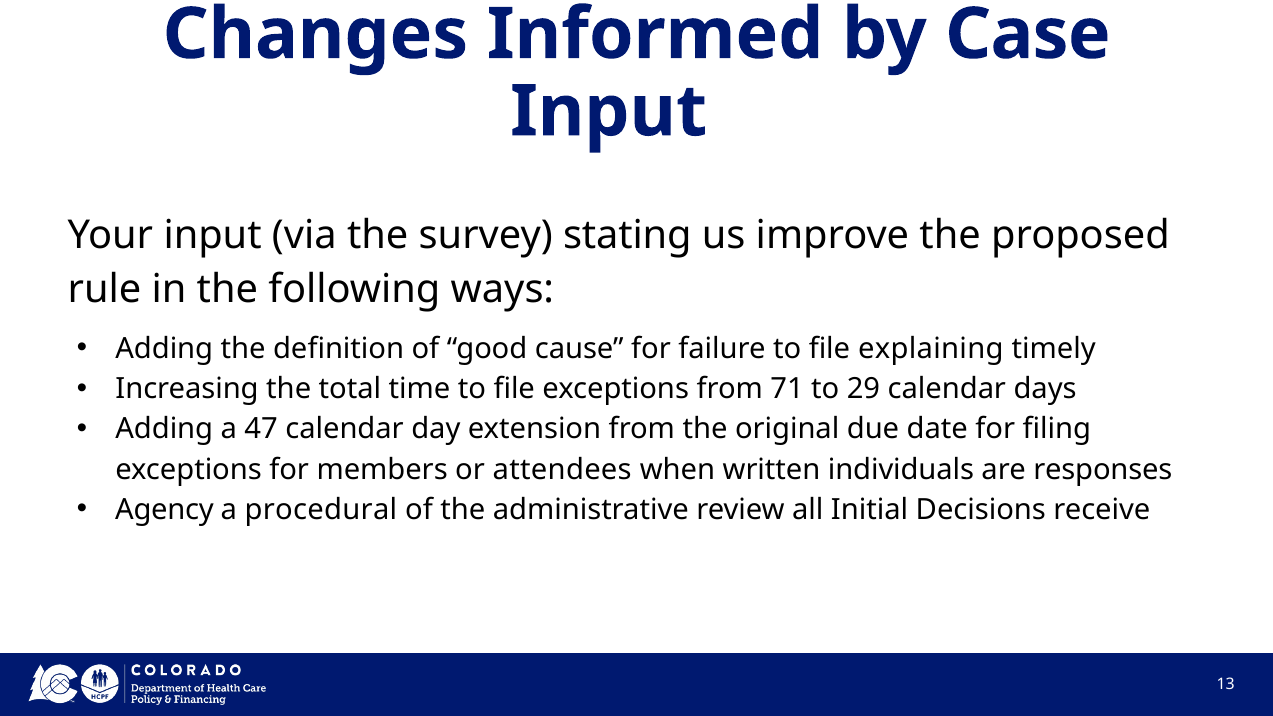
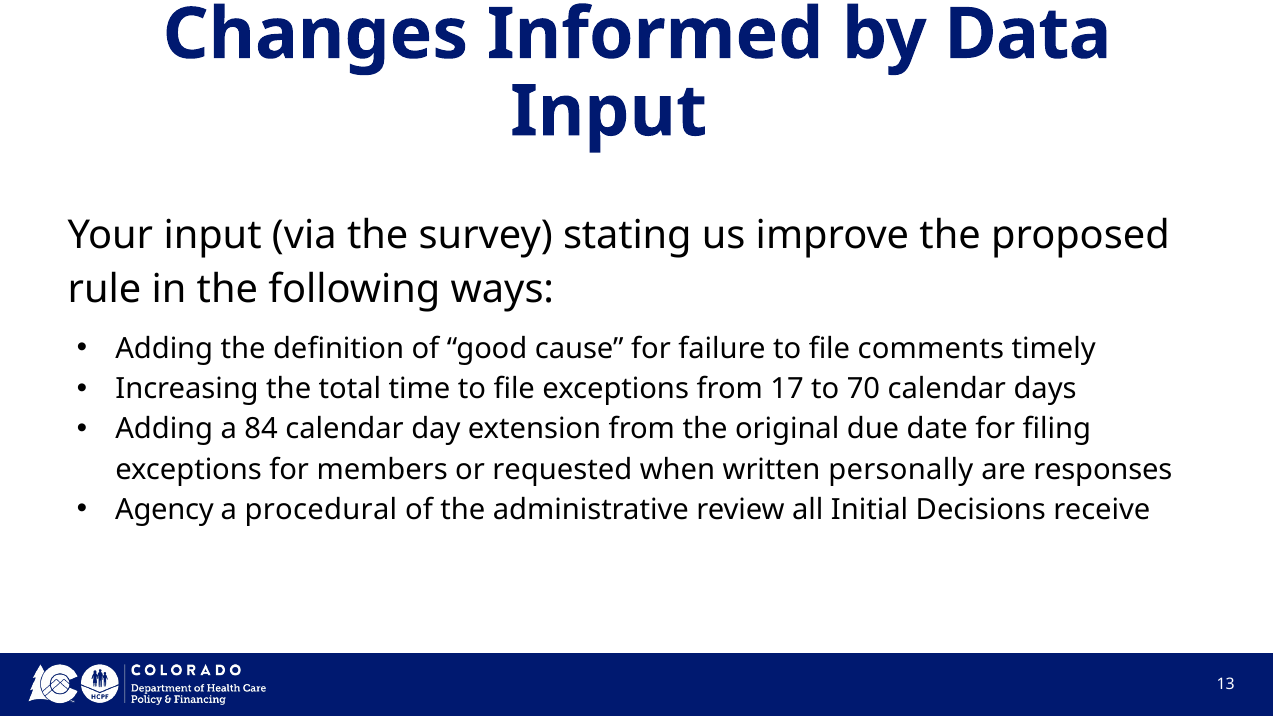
Case: Case -> Data
explaining: explaining -> comments
71: 71 -> 17
29: 29 -> 70
47: 47 -> 84
attendees: attendees -> requested
individuals: individuals -> personally
